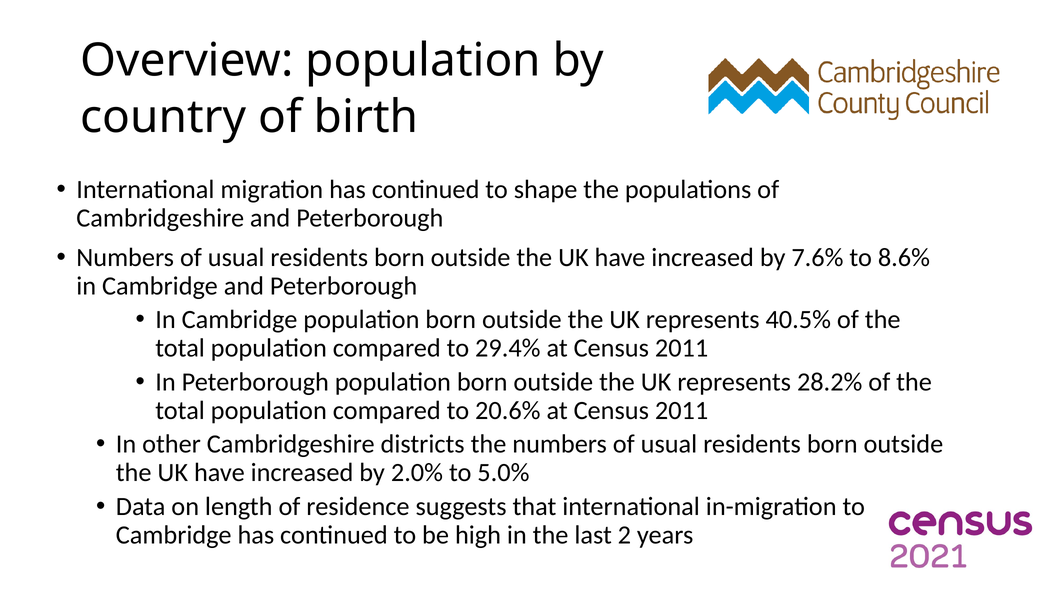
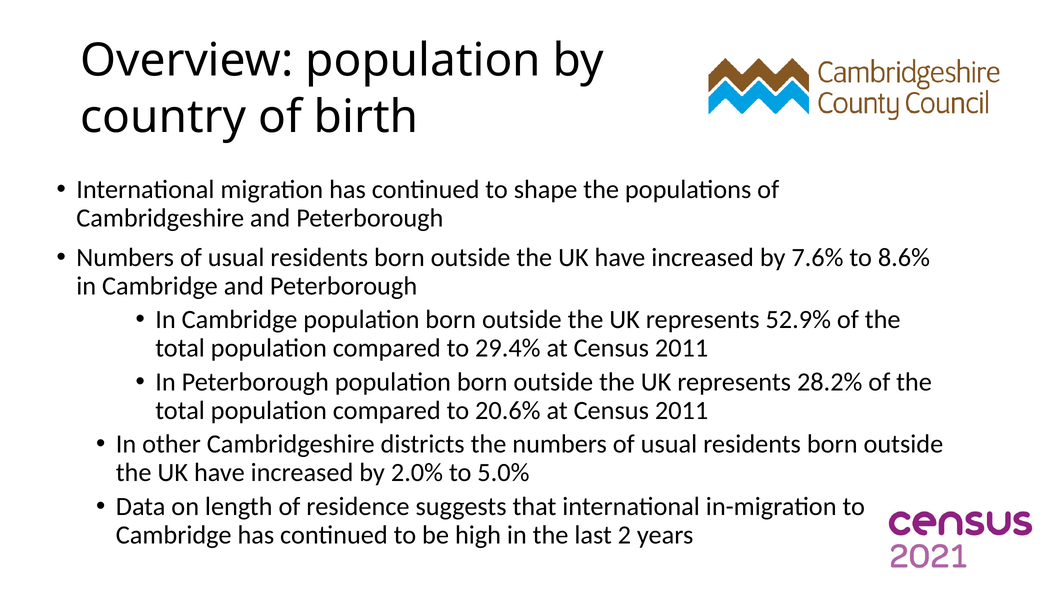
40.5%: 40.5% -> 52.9%
